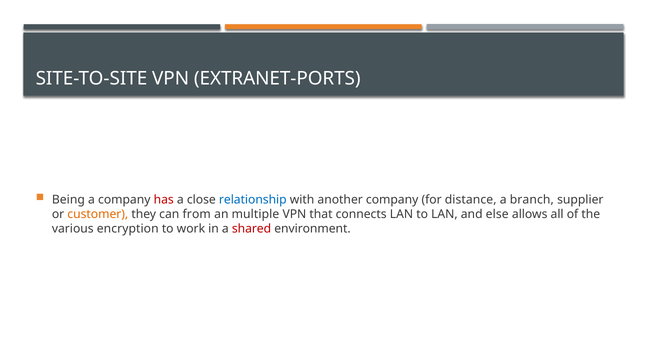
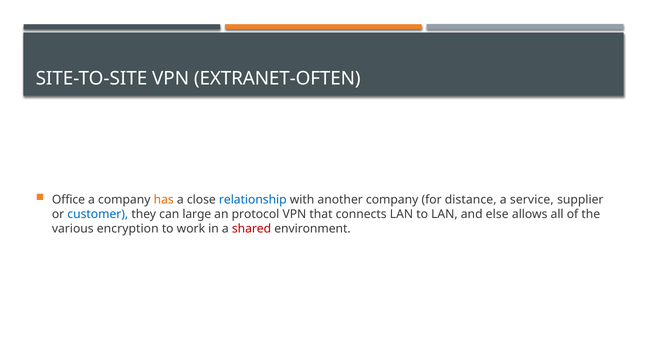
EXTRANET-PORTS: EXTRANET-PORTS -> EXTRANET-OFTEN
Being: Being -> Office
has colour: red -> orange
branch: branch -> service
customer colour: orange -> blue
from: from -> large
multiple: multiple -> protocol
